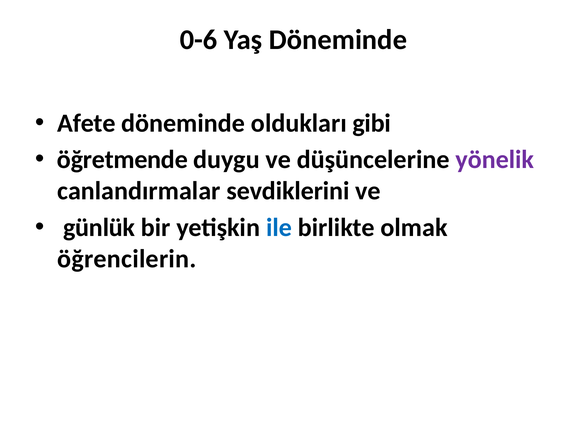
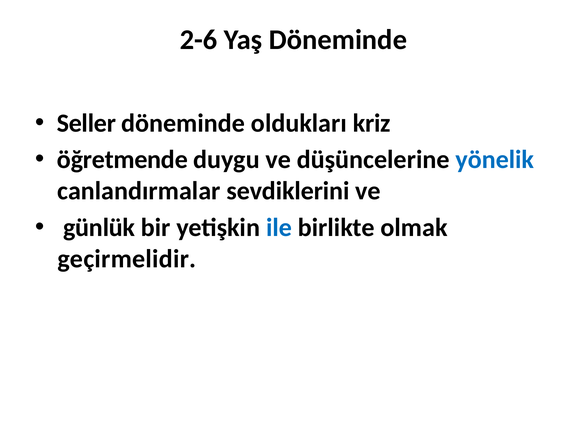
0-6: 0-6 -> 2-6
Afete: Afete -> Seller
gibi: gibi -> kriz
yönelik colour: purple -> blue
öğrencilerin: öğrencilerin -> geçirmelidir
